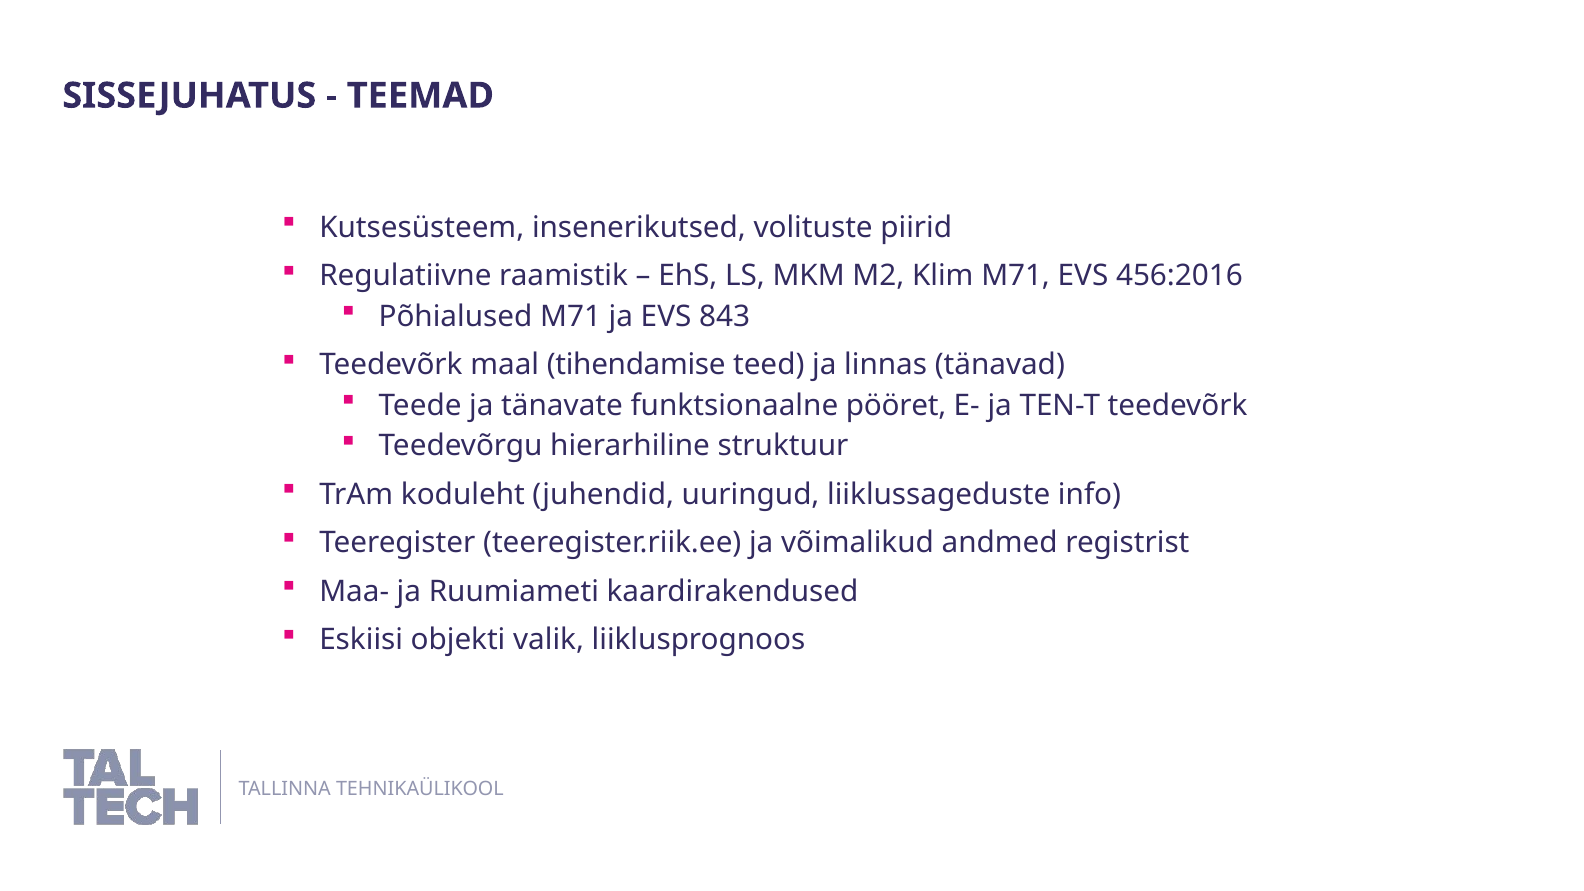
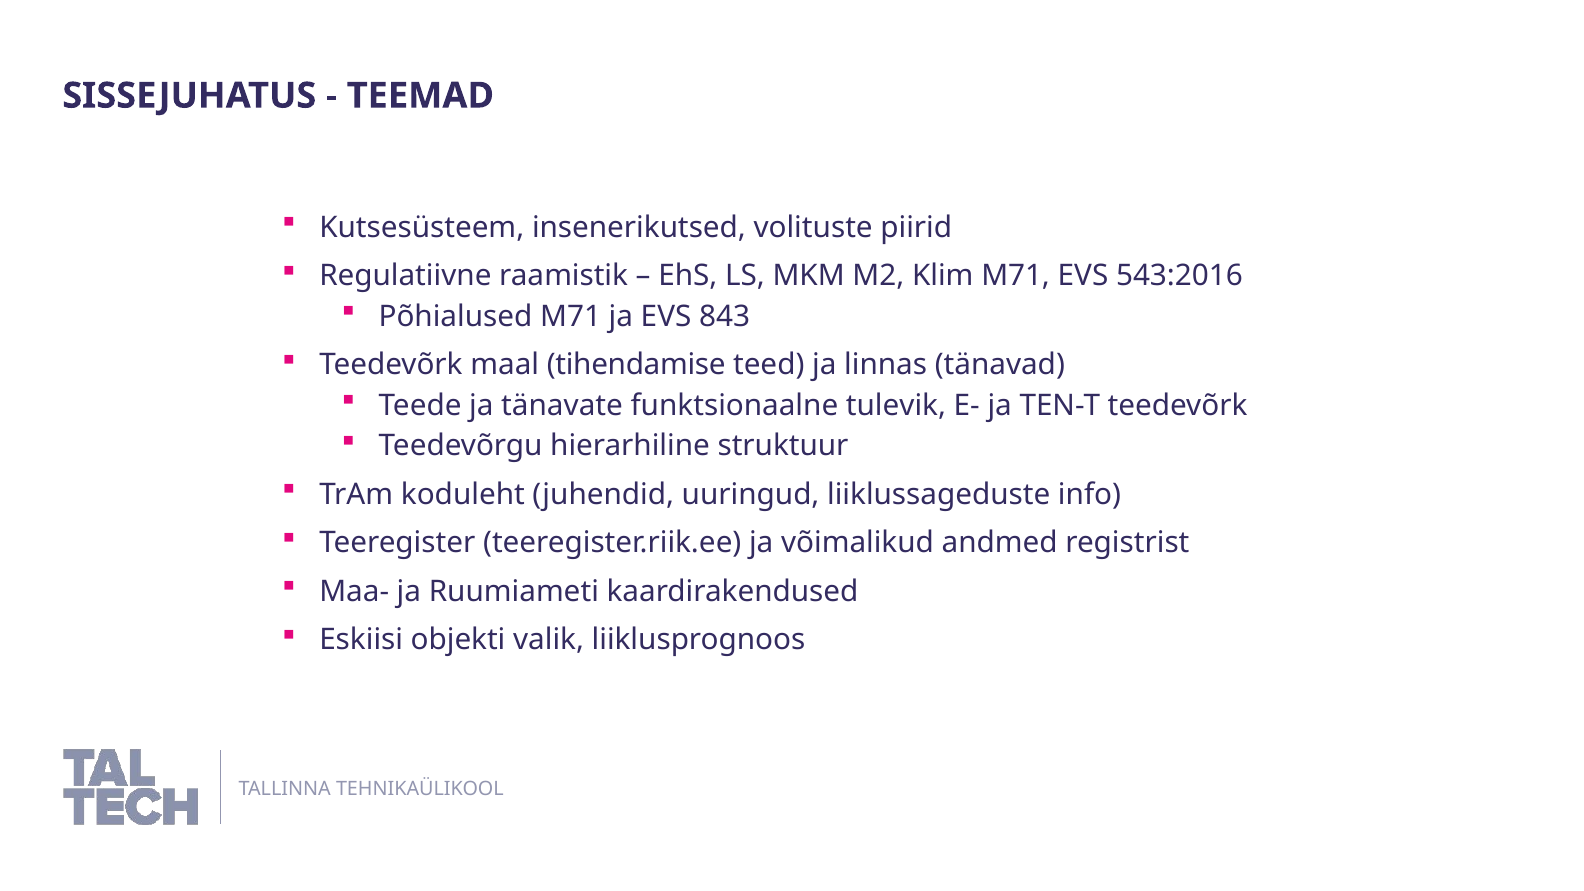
456:2016: 456:2016 -> 543:2016
pööret: pööret -> tulevik
